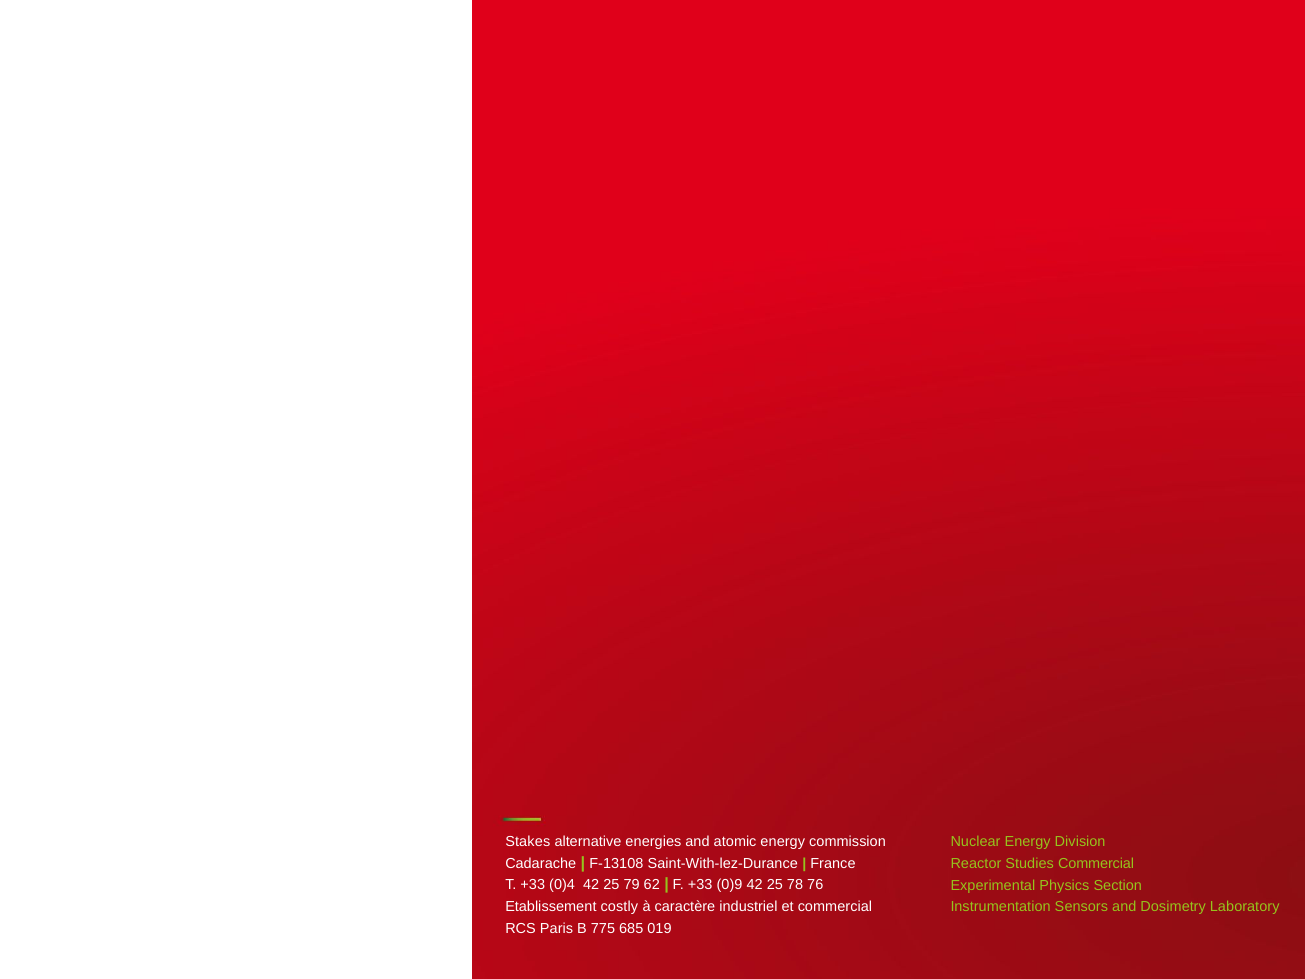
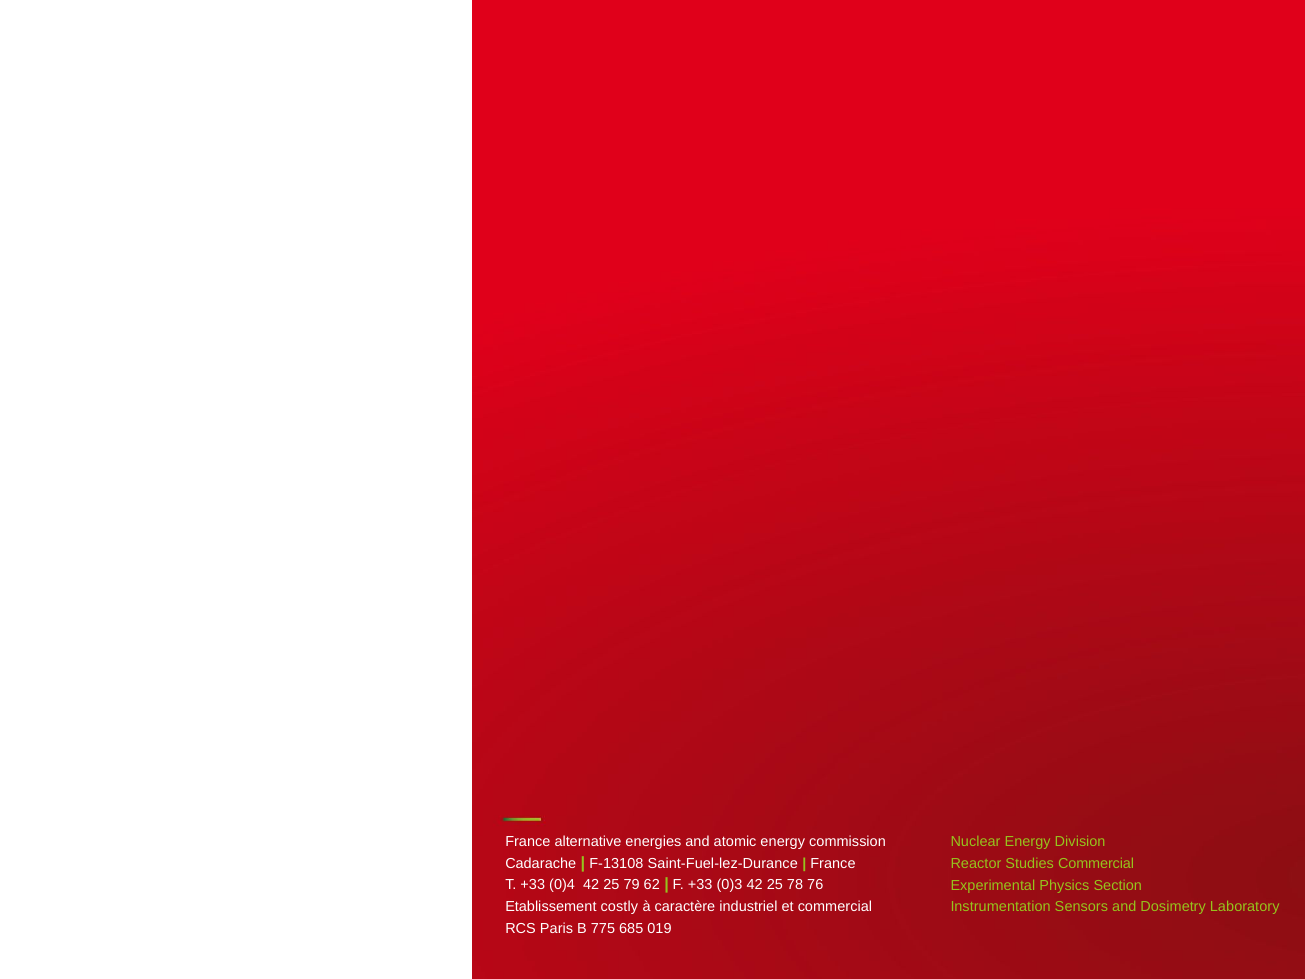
Stakes at (528, 842): Stakes -> France
Saint-With-lez-Durance: Saint-With-lez-Durance -> Saint-Fuel-lez-Durance
0)9: 0)9 -> 0)3
